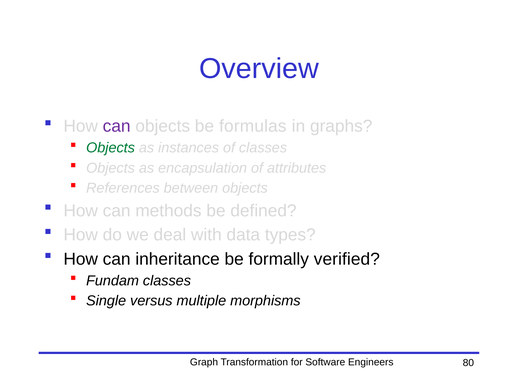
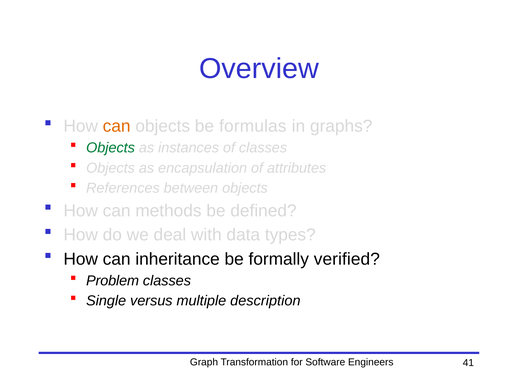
can at (117, 126) colour: purple -> orange
Fundam: Fundam -> Problem
morphisms: morphisms -> description
80: 80 -> 41
